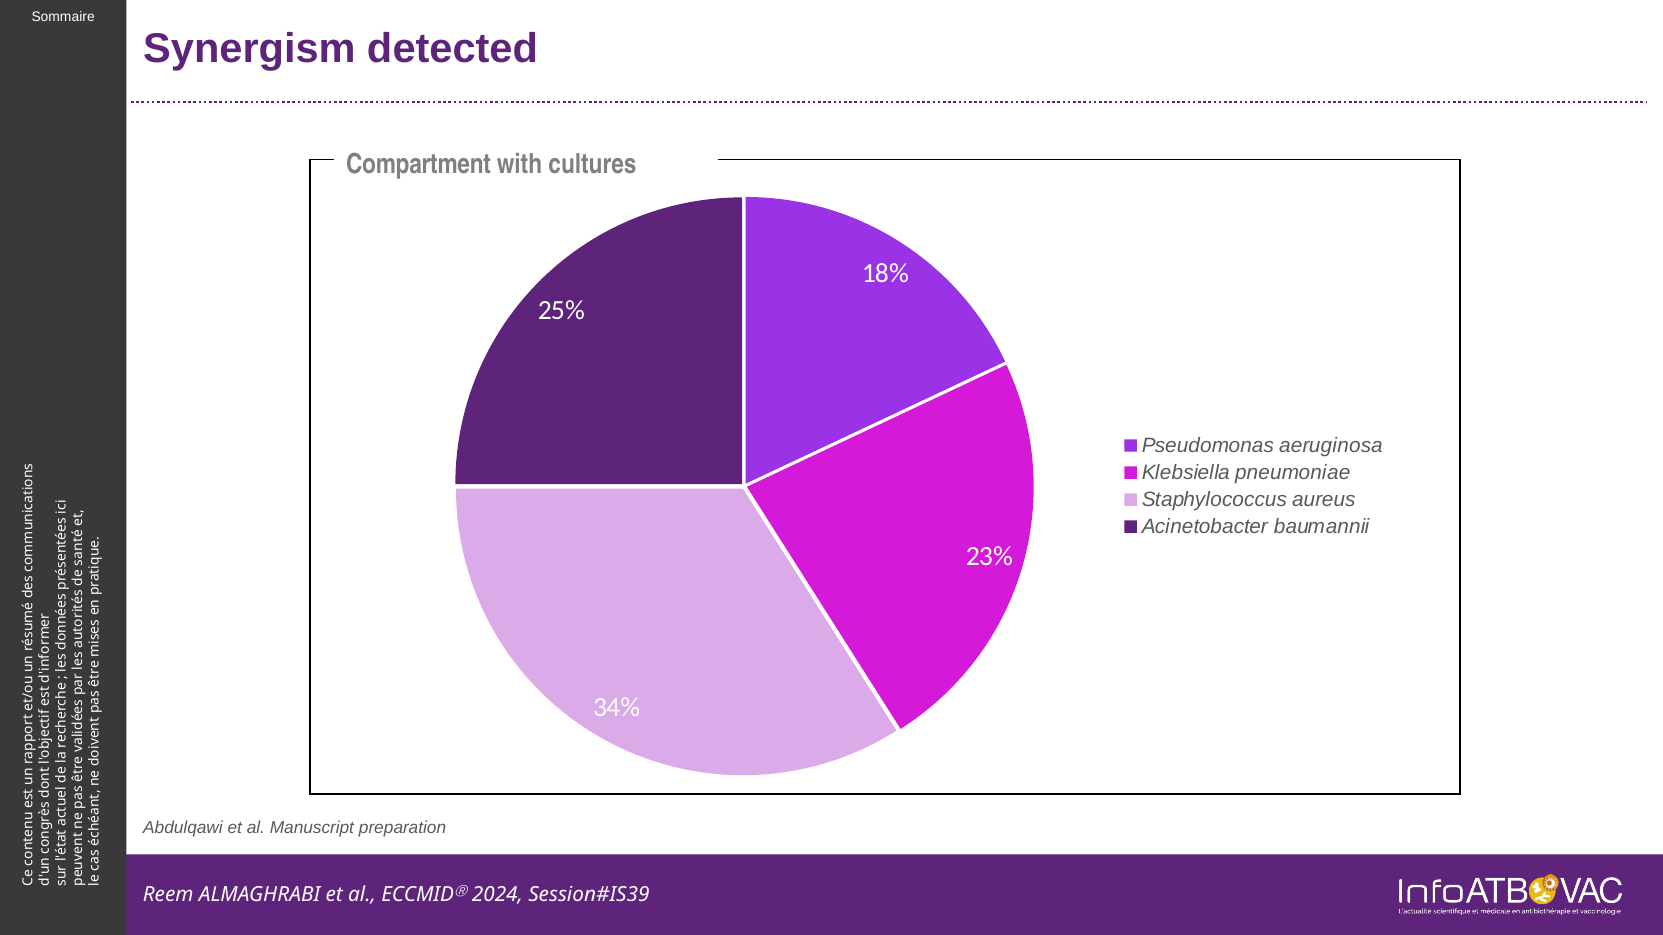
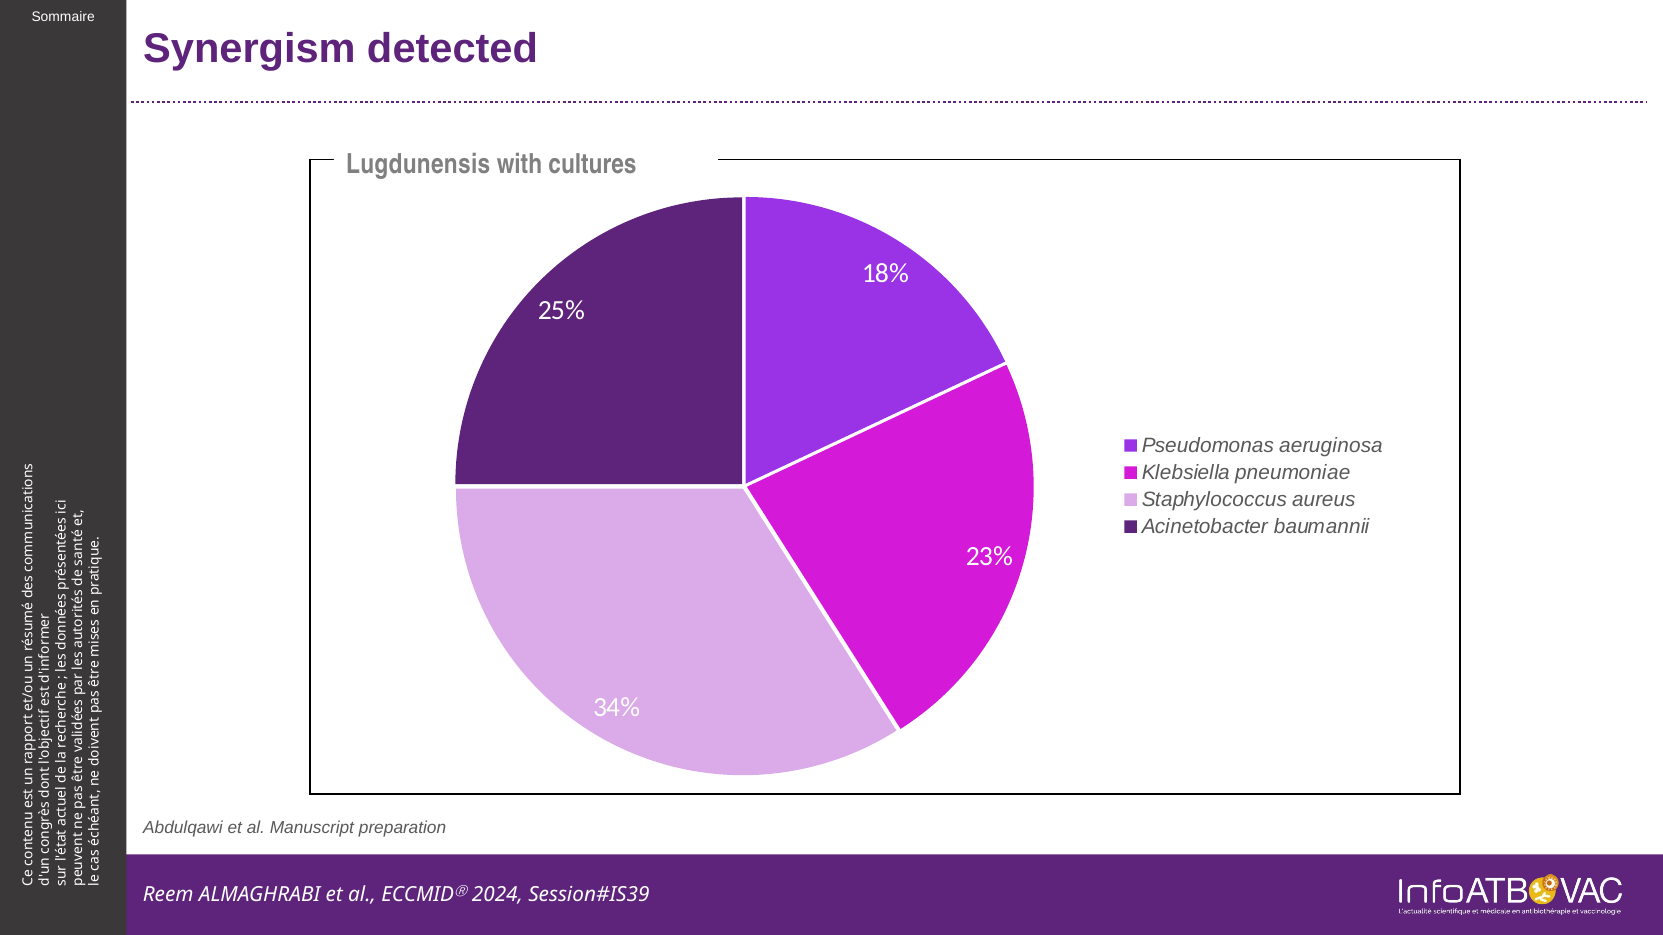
Compartment: Compartment -> Lugdunensis
